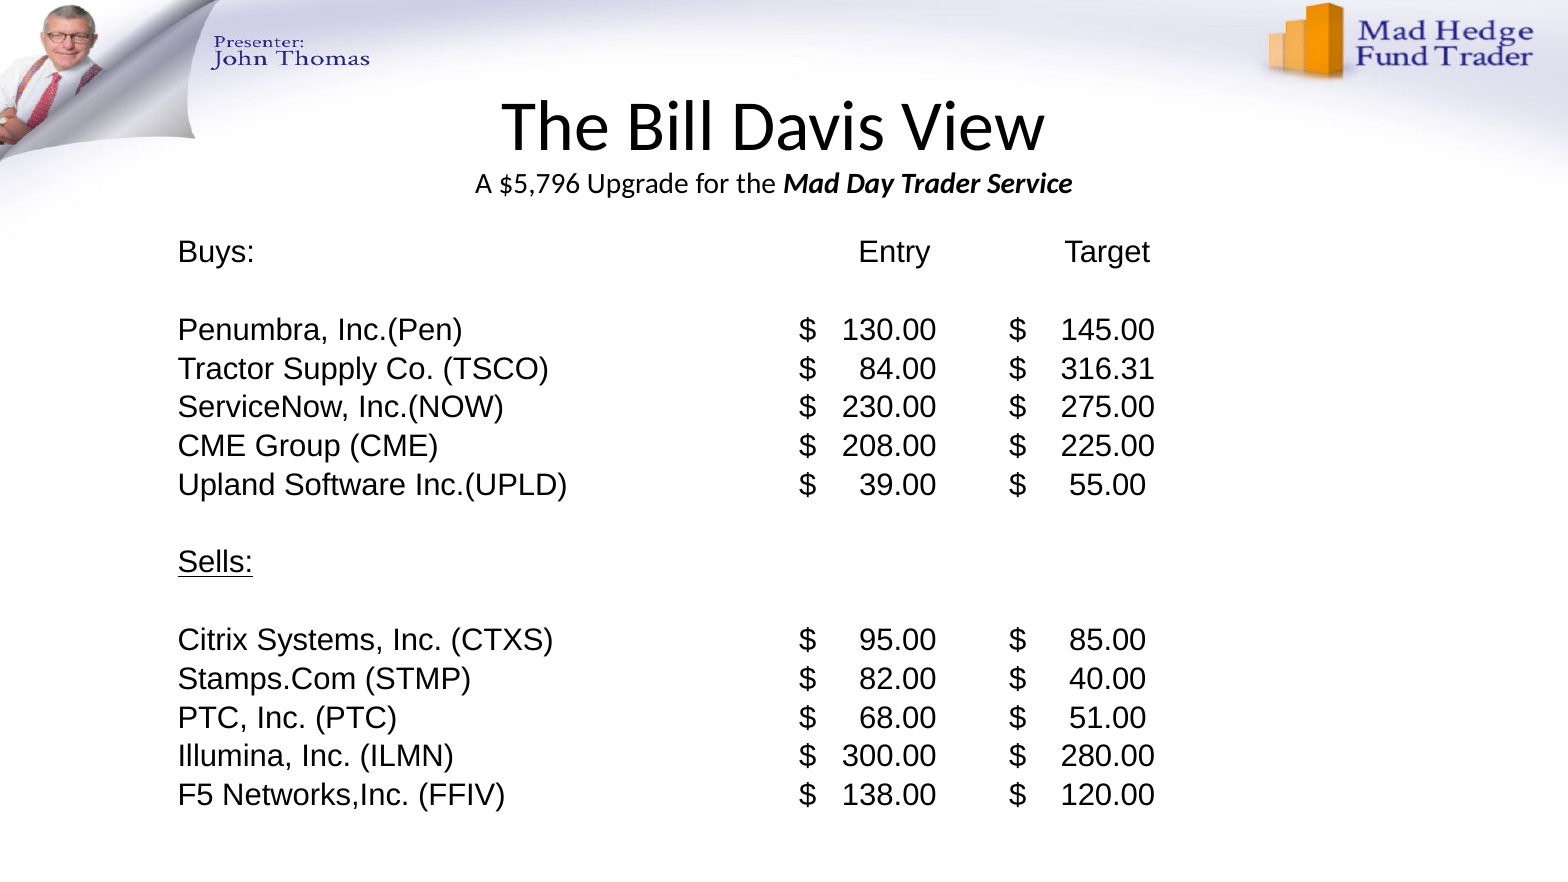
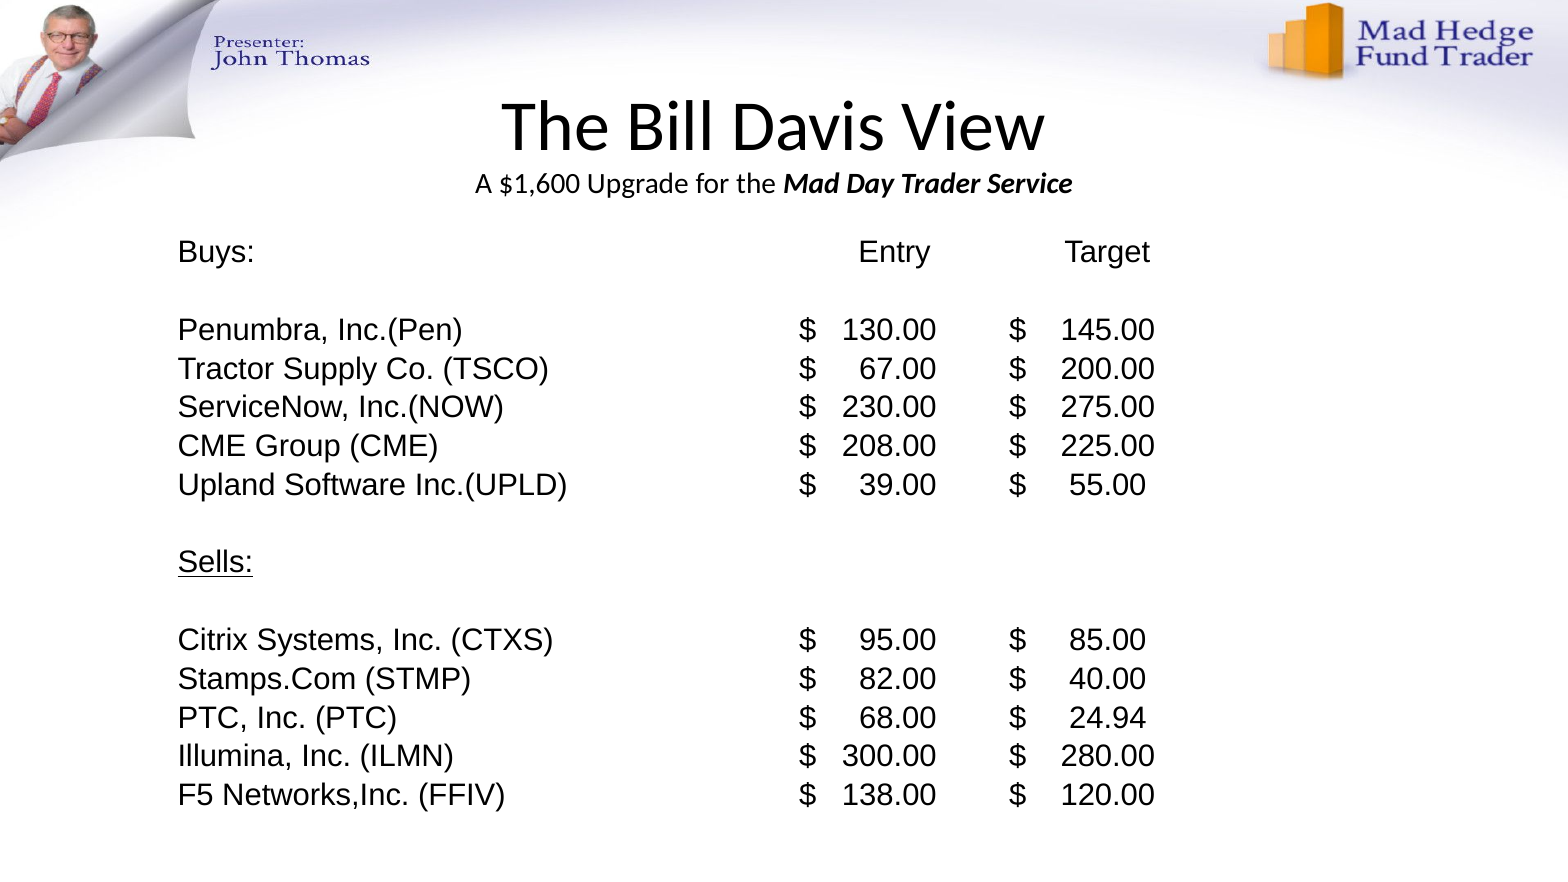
$5,796: $5,796 -> $1,600
84.00: 84.00 -> 67.00
316.31: 316.31 -> 200.00
51.00: 51.00 -> 24.94
